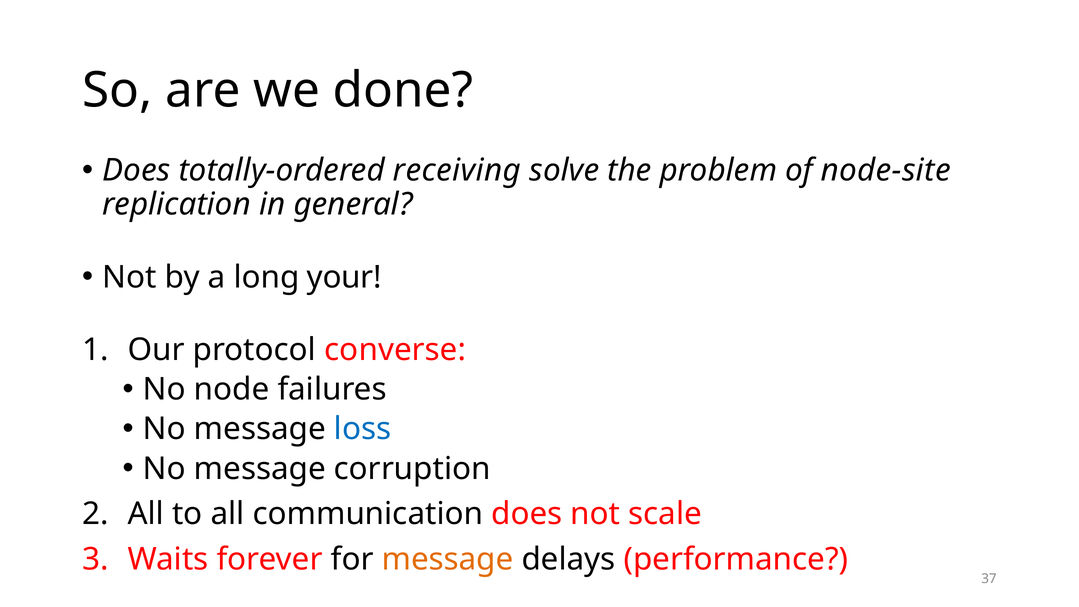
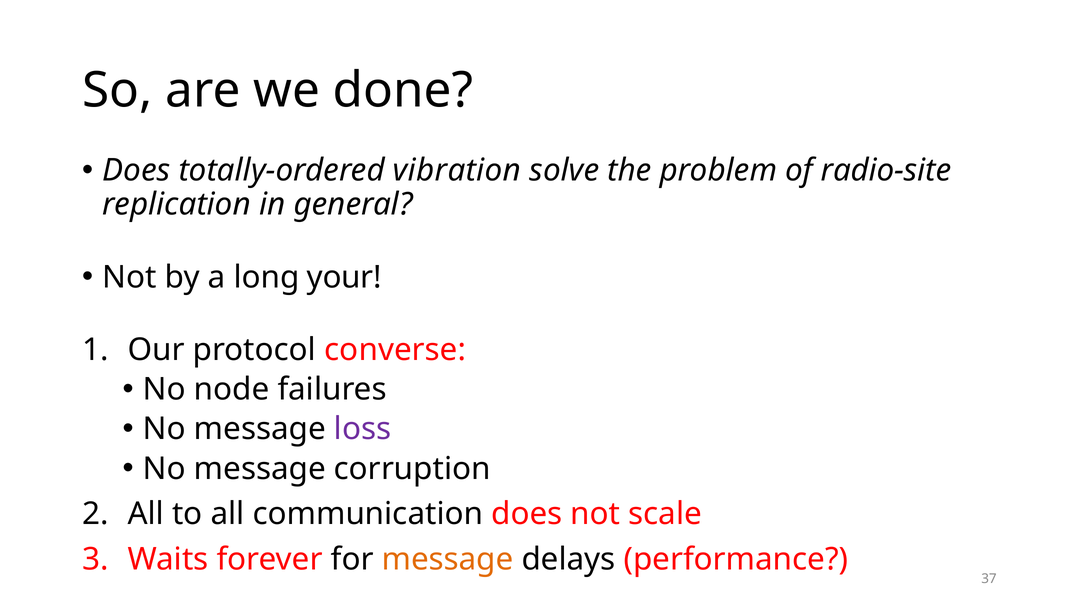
receiving: receiving -> vibration
node-site: node-site -> radio-site
loss colour: blue -> purple
